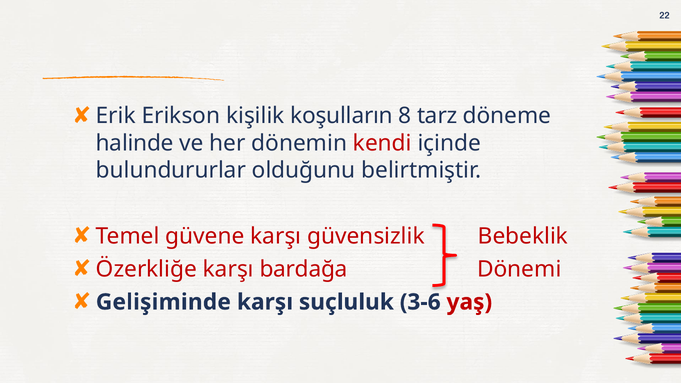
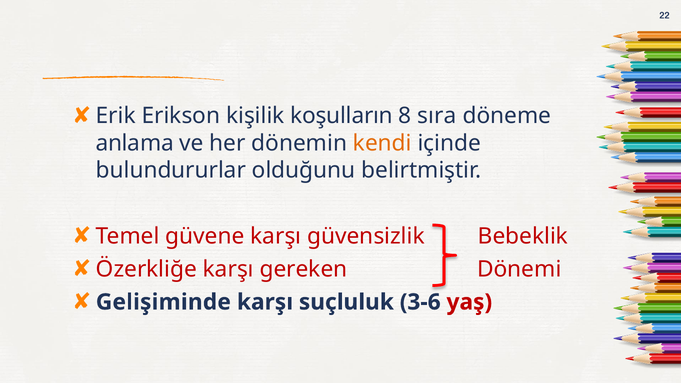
tarz: tarz -> sıra
halinde: halinde -> anlama
kendi colour: red -> orange
bardağa: bardağa -> gereken
